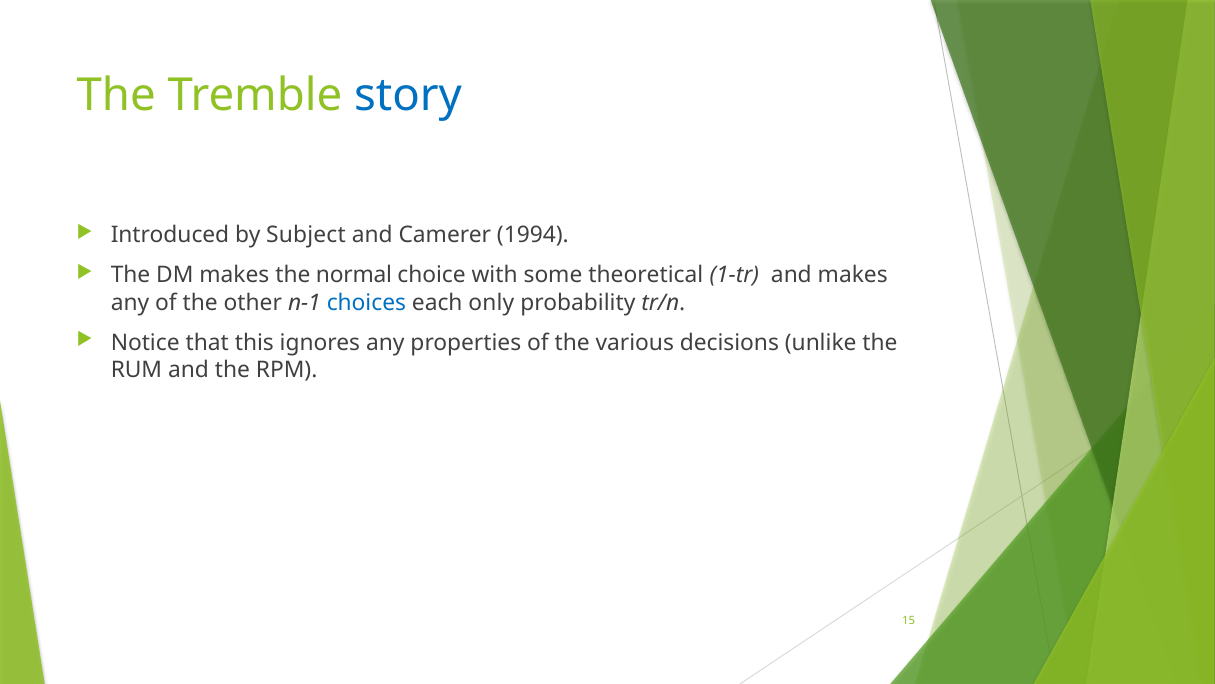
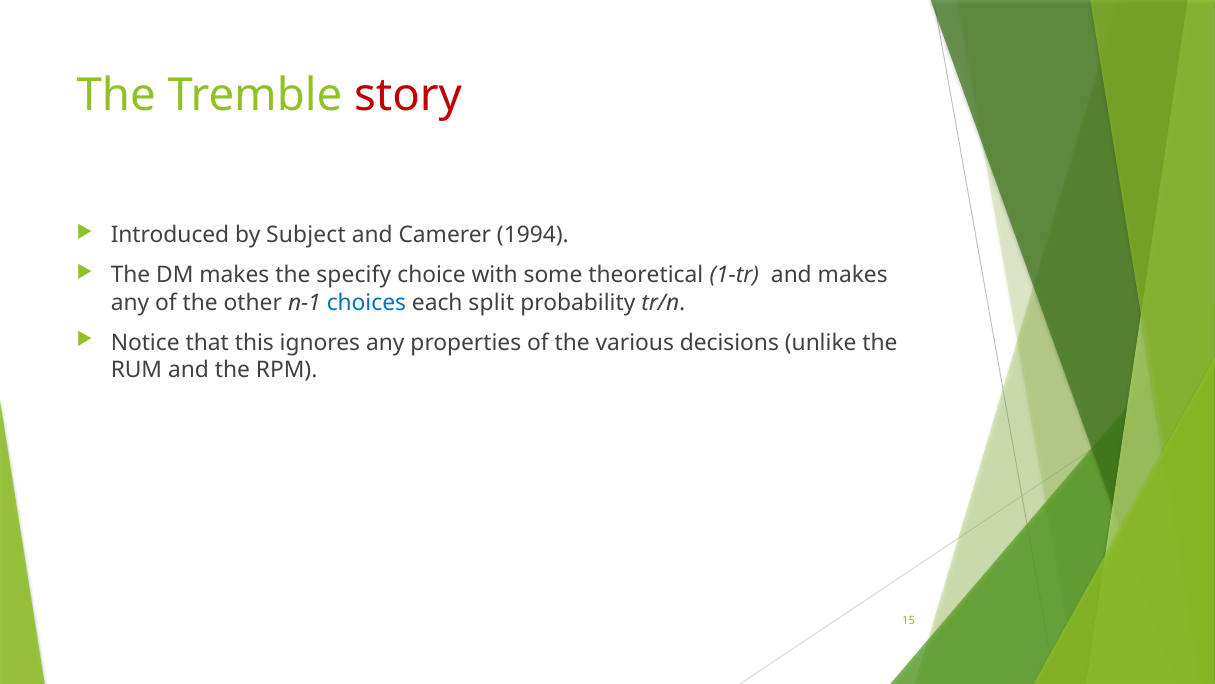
story colour: blue -> red
normal: normal -> specify
only: only -> split
